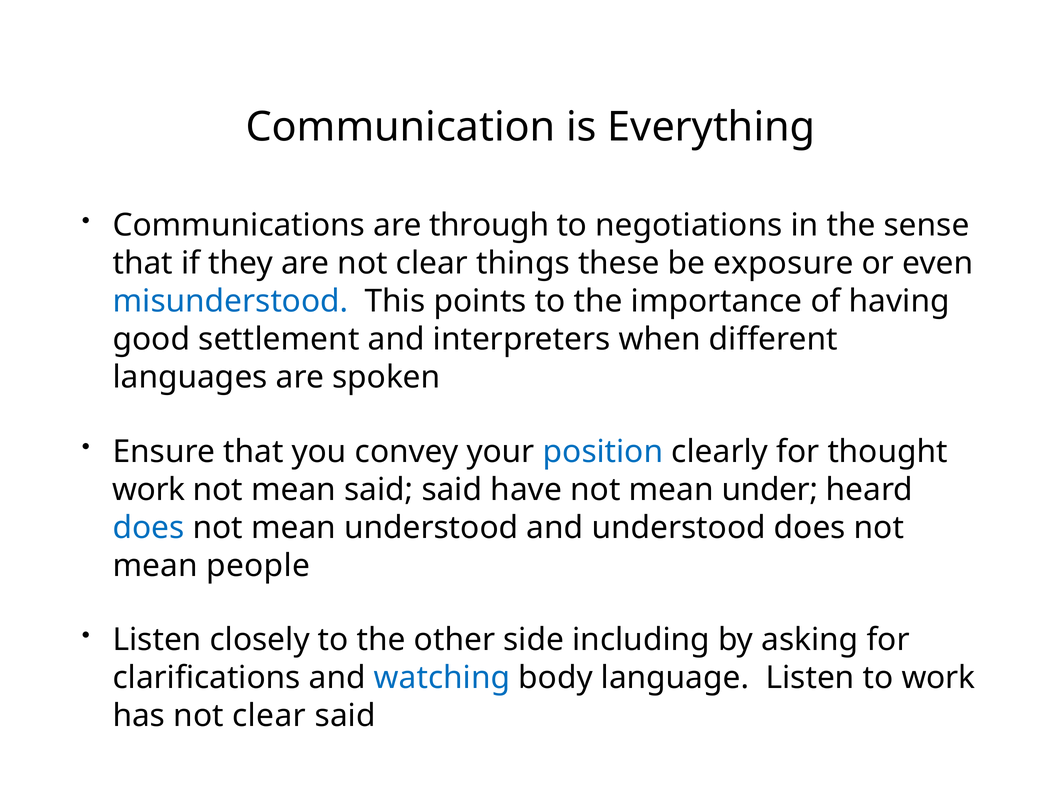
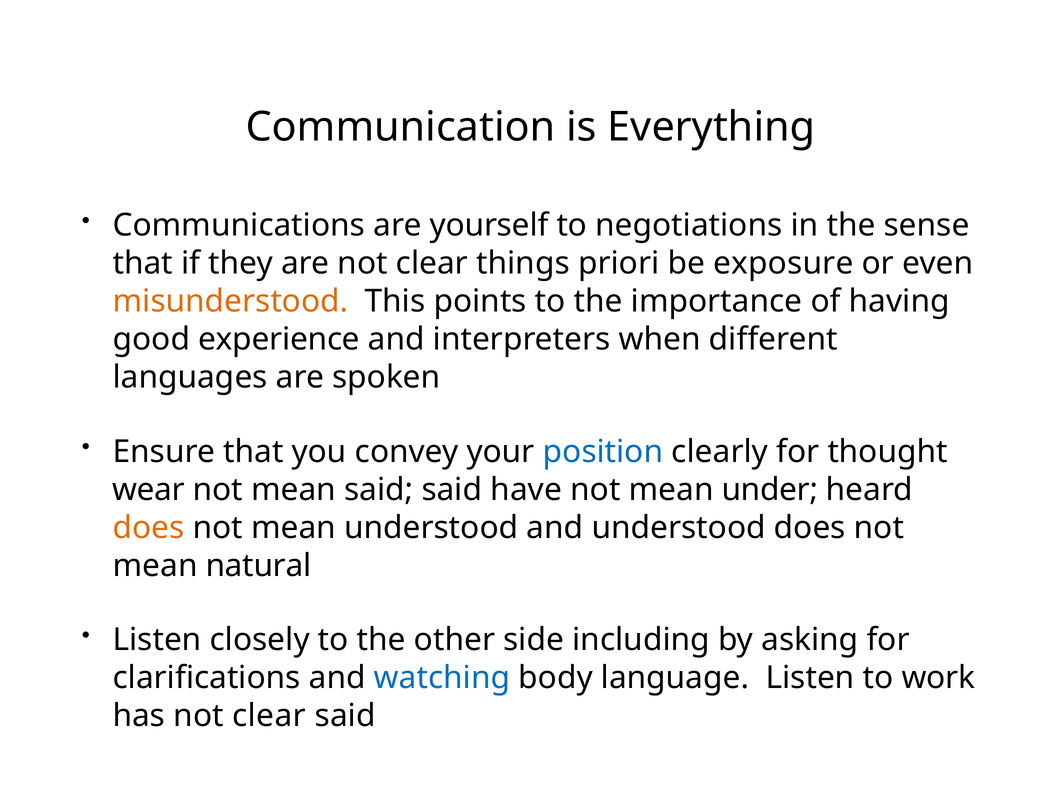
through: through -> yourself
these: these -> priori
misunderstood colour: blue -> orange
settlement: settlement -> experience
work at (149, 490): work -> wear
does at (149, 528) colour: blue -> orange
people: people -> natural
